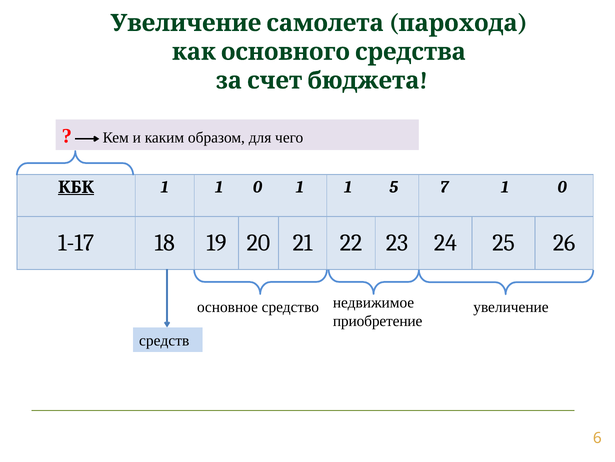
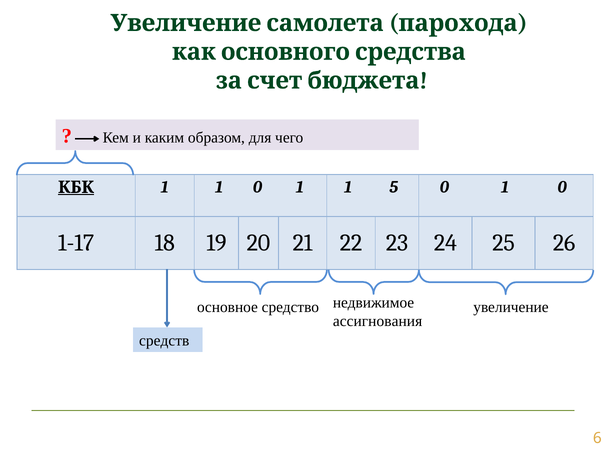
5 7: 7 -> 0
приобретение: приобретение -> ассигнования
